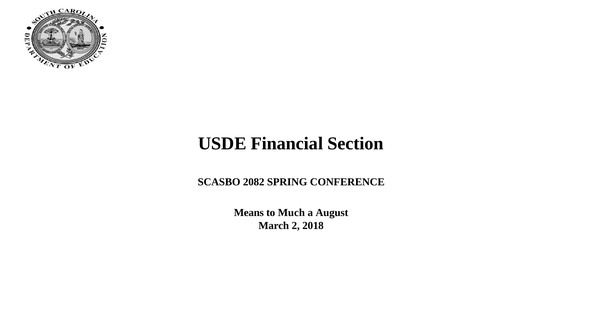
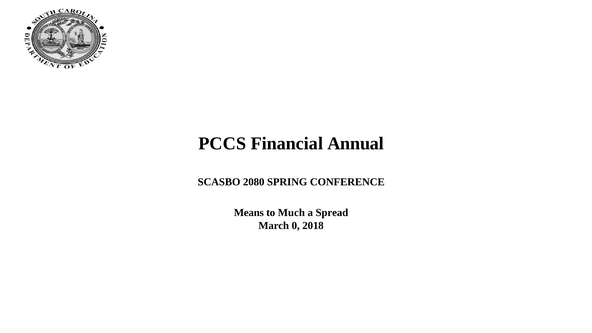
USDE: USDE -> PCCS
Section: Section -> Annual
2082: 2082 -> 2080
August: August -> Spread
2: 2 -> 0
